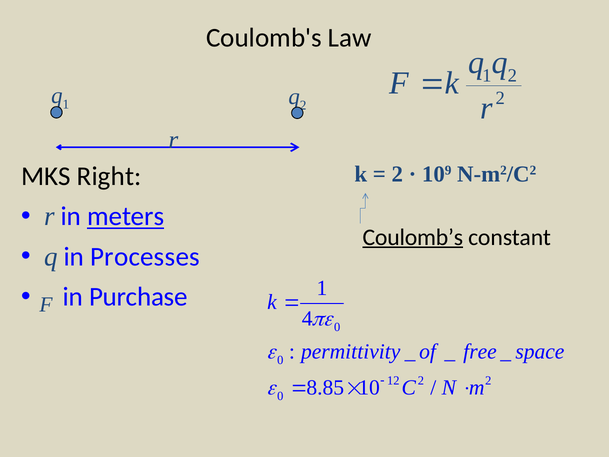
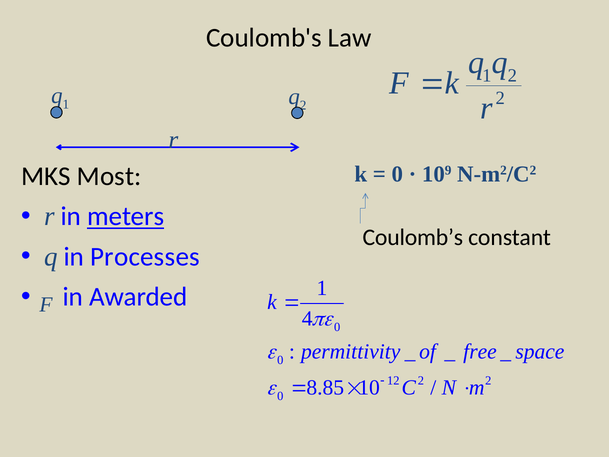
2 at (397, 174): 2 -> 0
Right: Right -> Most
Coulomb’s underline: present -> none
Purchase: Purchase -> Awarded
